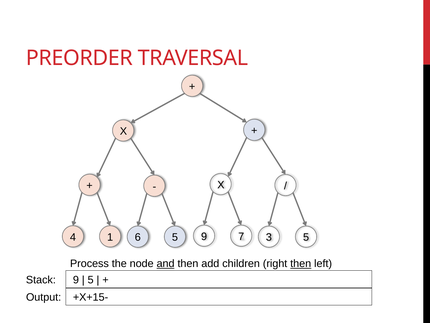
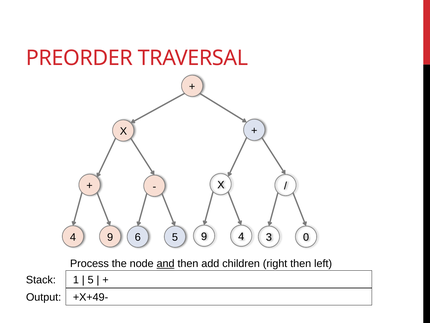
9 7: 7 -> 4
4 1: 1 -> 9
3 5: 5 -> 0
then at (301, 263) underline: present -> none
Stack 9: 9 -> 1
+X+15-: +X+15- -> +X+49-
